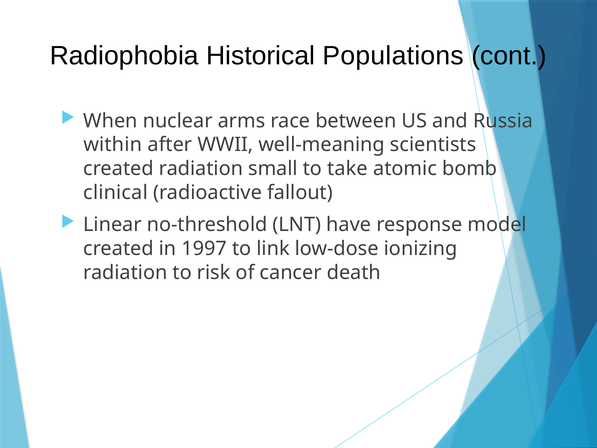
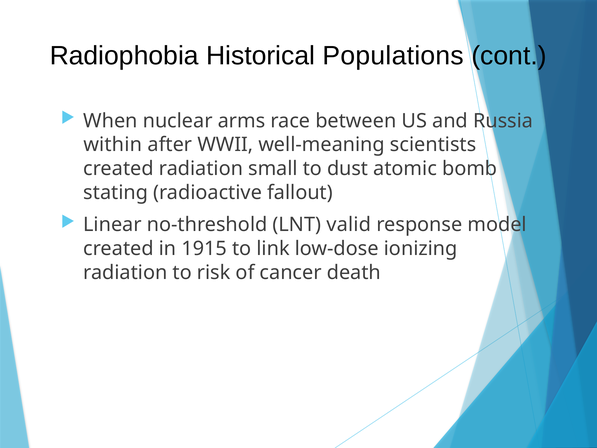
take: take -> dust
clinical: clinical -> stating
have: have -> valid
1997: 1997 -> 1915
